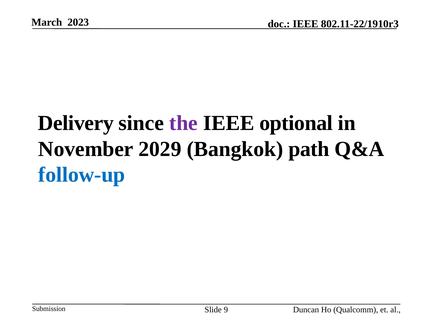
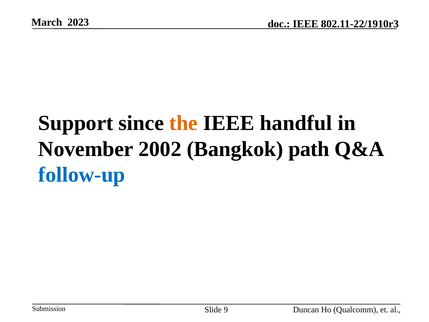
Delivery: Delivery -> Support
the colour: purple -> orange
optional: optional -> handful
2029: 2029 -> 2002
